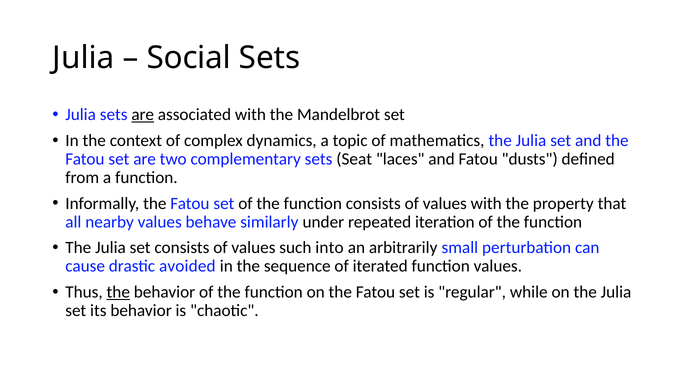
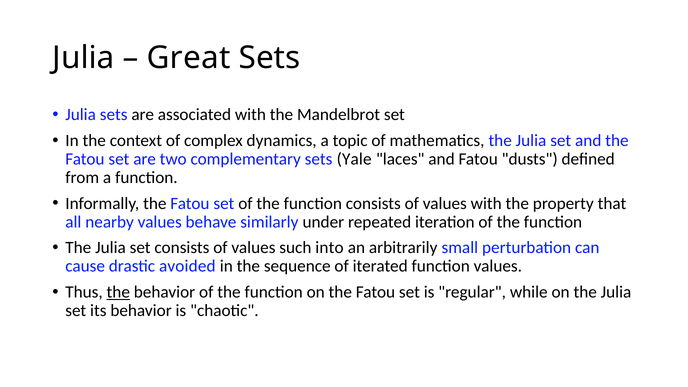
Social: Social -> Great
are at (143, 115) underline: present -> none
Seat: Seat -> Yale
